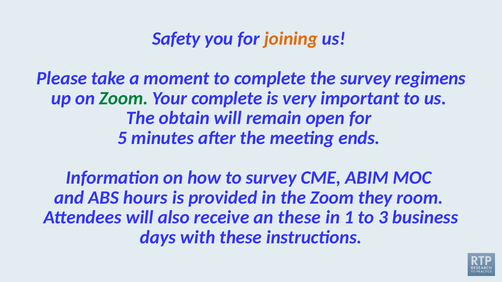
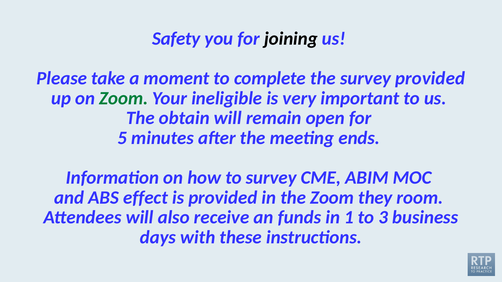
joining colour: orange -> black
survey regimens: regimens -> provided
Your complete: complete -> ineligible
hours: hours -> effect
an these: these -> funds
